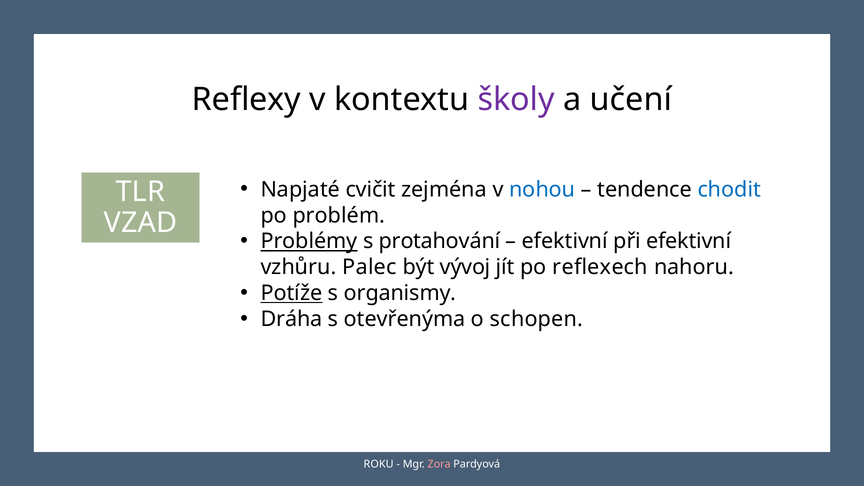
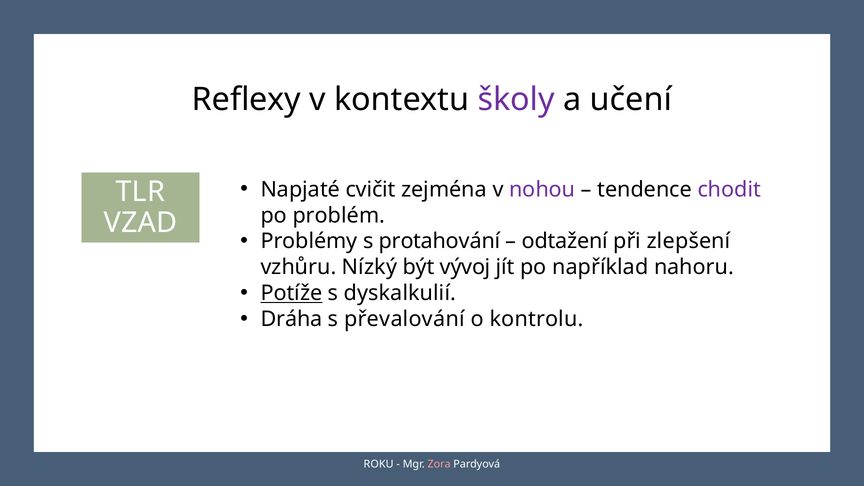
nohou colour: blue -> purple
chodit colour: blue -> purple
Problémy underline: present -> none
efektivní at (565, 241): efektivní -> odtažení
při efektivní: efektivní -> zlepšení
Palec: Palec -> Nízký
reflexech: reflexech -> například
organismy: organismy -> dyskalkulií
otevřenýma: otevřenýma -> převalování
schopen: schopen -> kontrolu
